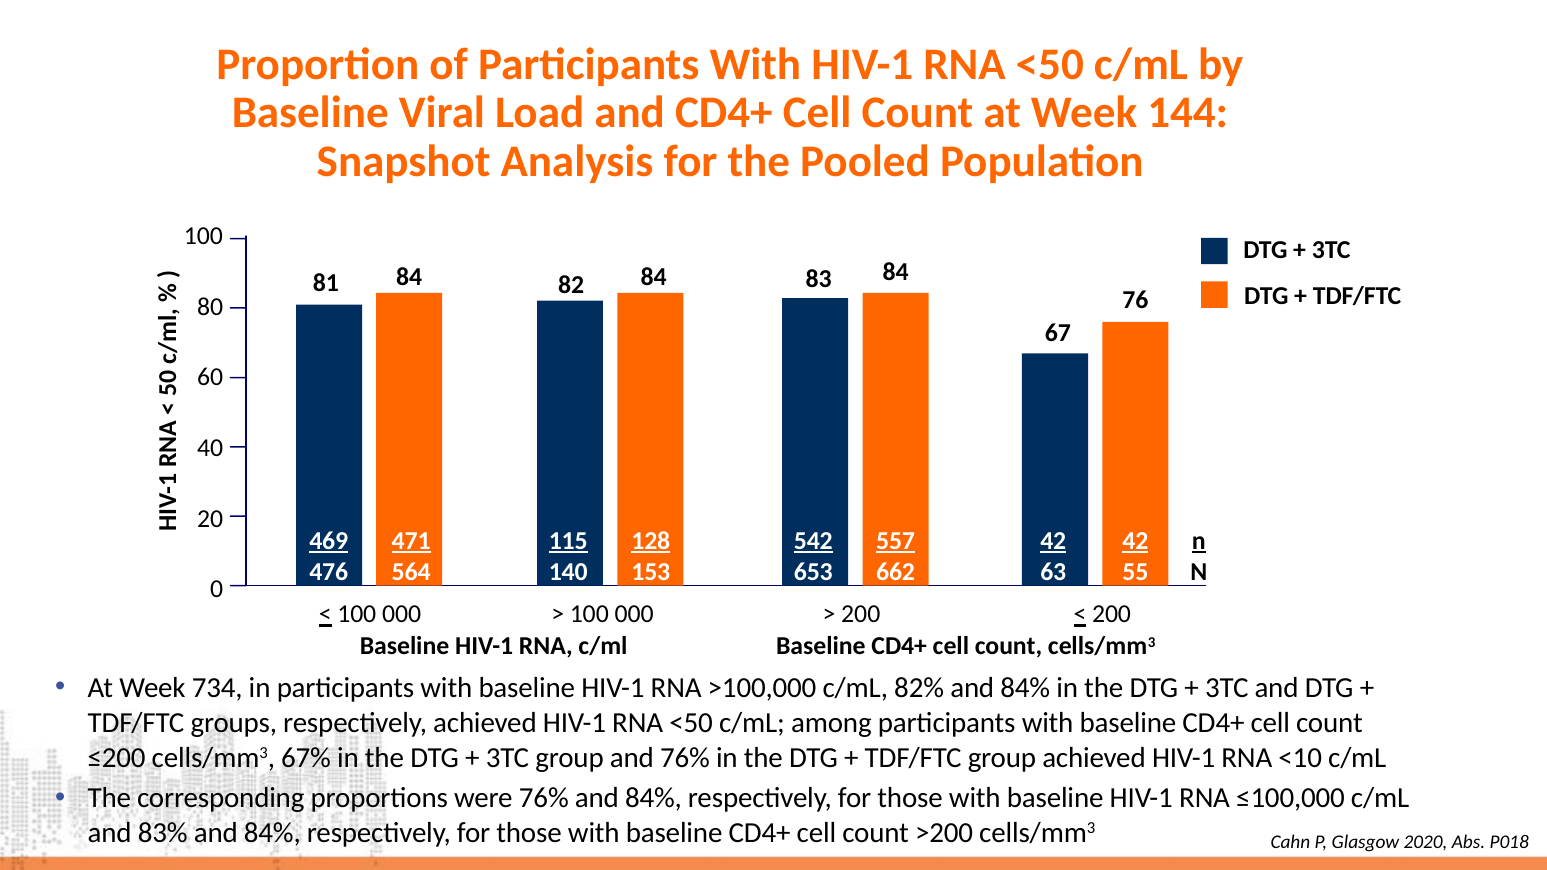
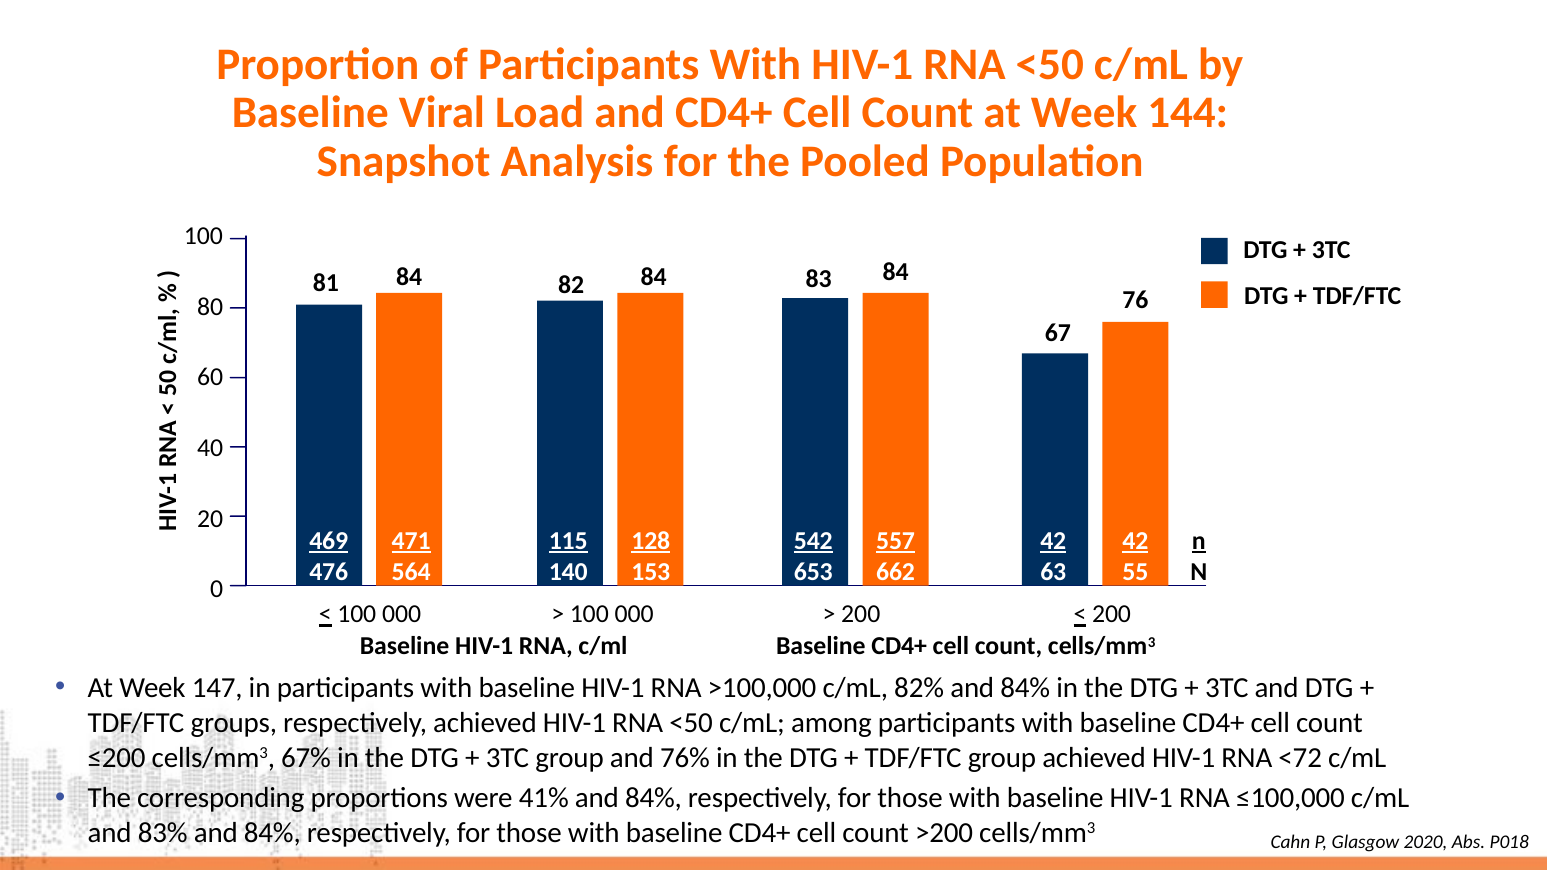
734: 734 -> 147
<10: <10 -> <72
were 76%: 76% -> 41%
